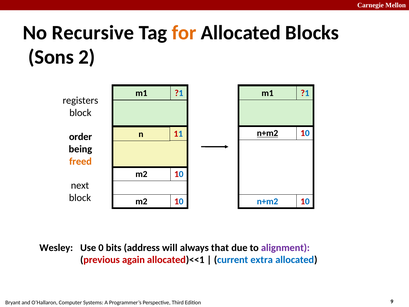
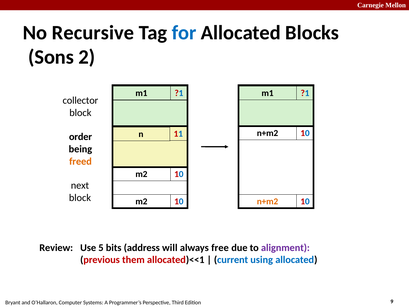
for colour: orange -> blue
registers: registers -> collector
n+m2 at (268, 133) underline: present -> none
n+m2 at (268, 201) colour: blue -> orange
Wesley: Wesley -> Review
0: 0 -> 5
that: that -> free
again: again -> them
extra: extra -> using
